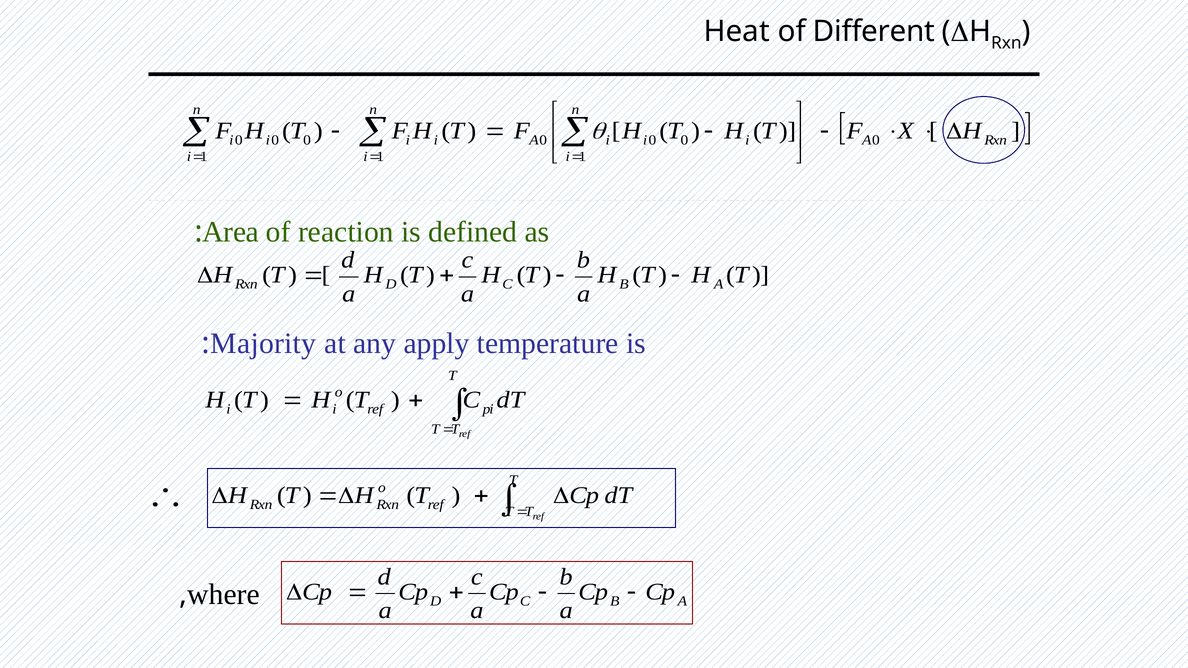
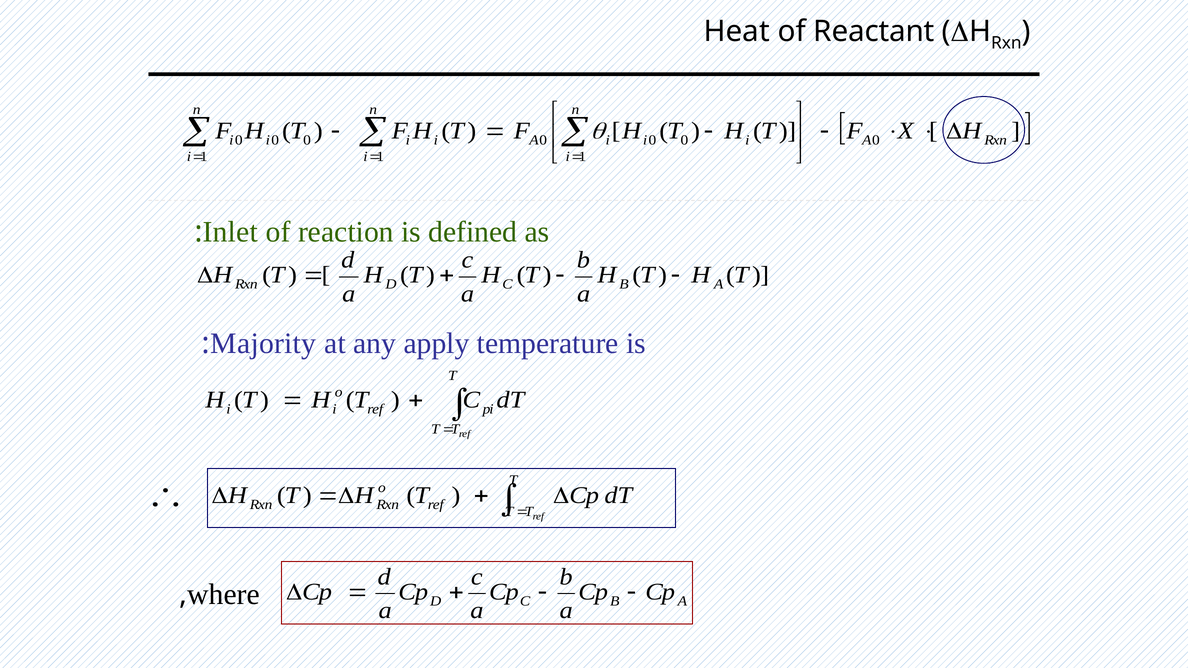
Different: Different -> Reactant
Area: Area -> Inlet
